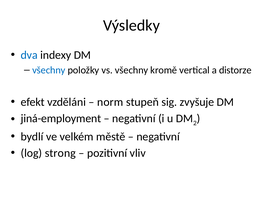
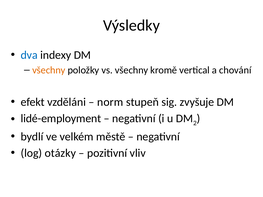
všechny at (49, 70) colour: blue -> orange
distorze: distorze -> chování
jiná-employment: jiná-employment -> lidé-employment
strong: strong -> otázky
